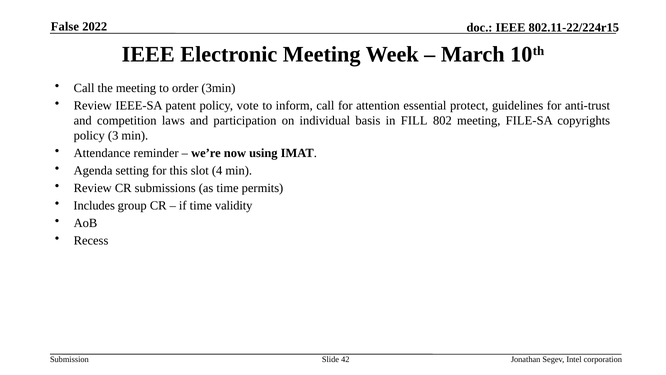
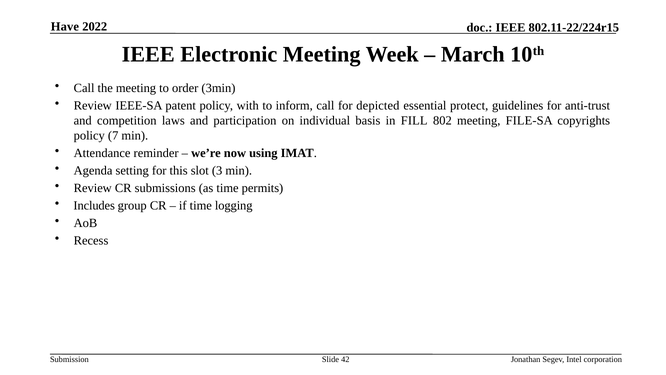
False: False -> Have
vote: vote -> with
attention: attention -> depicted
3: 3 -> 7
4: 4 -> 3
validity: validity -> logging
